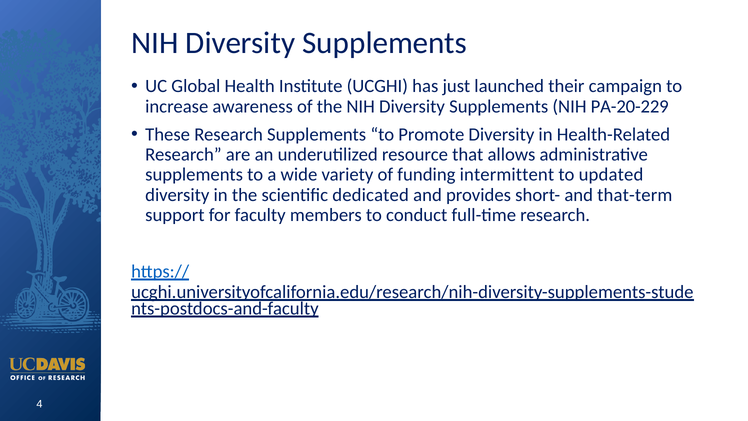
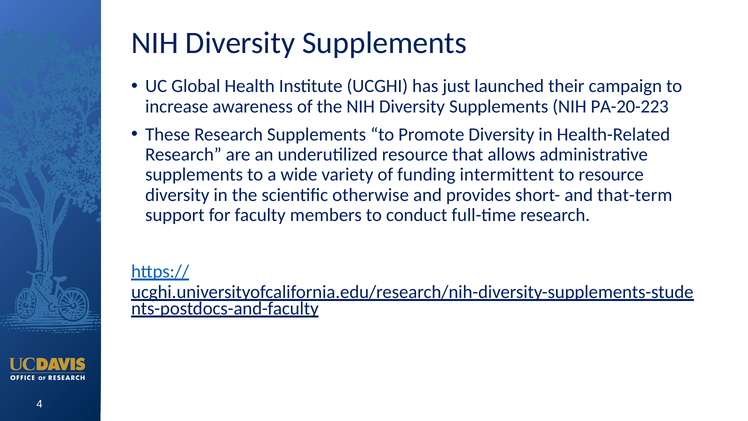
PA-20-229: PA-20-229 -> PA-20-223
to updated: updated -> resource
dedicated: dedicated -> otherwise
